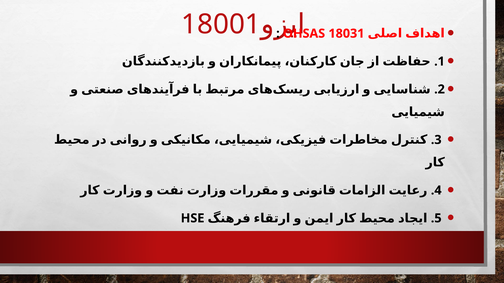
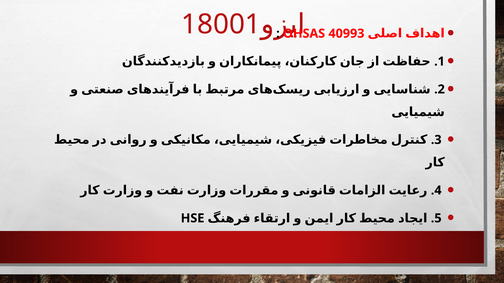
18031: 18031 -> 40993
